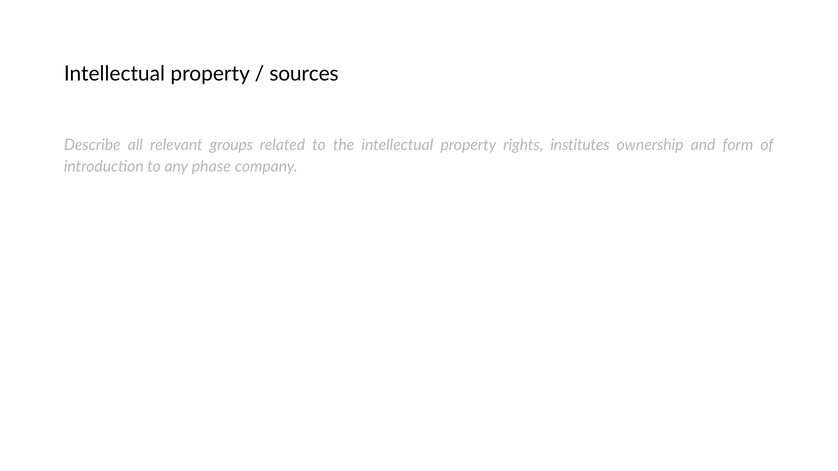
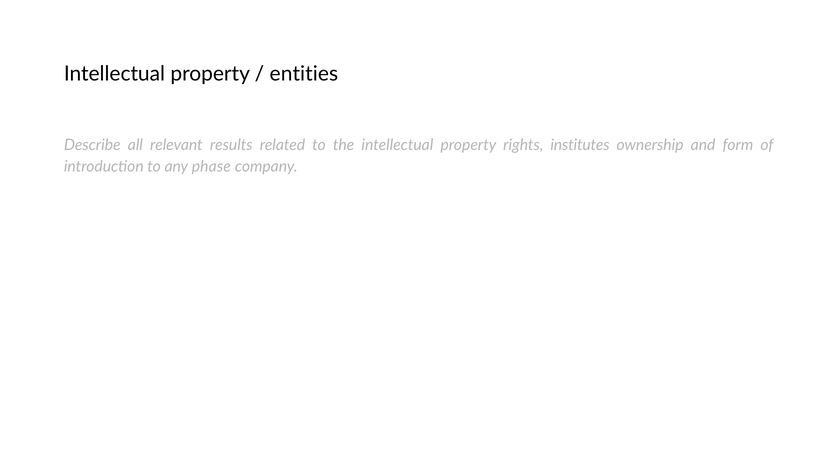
sources: sources -> entities
groups: groups -> results
